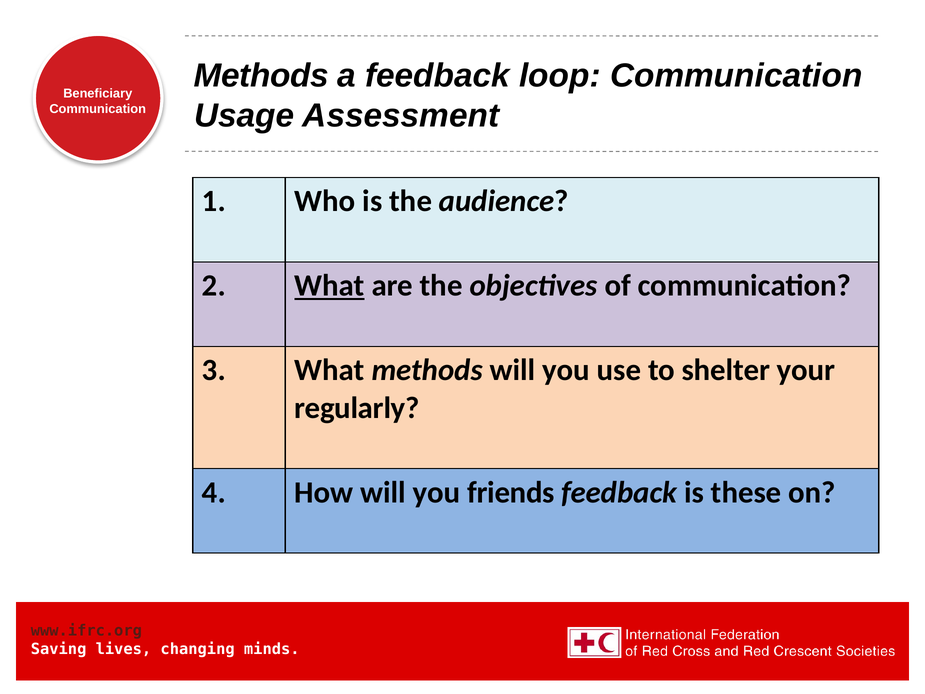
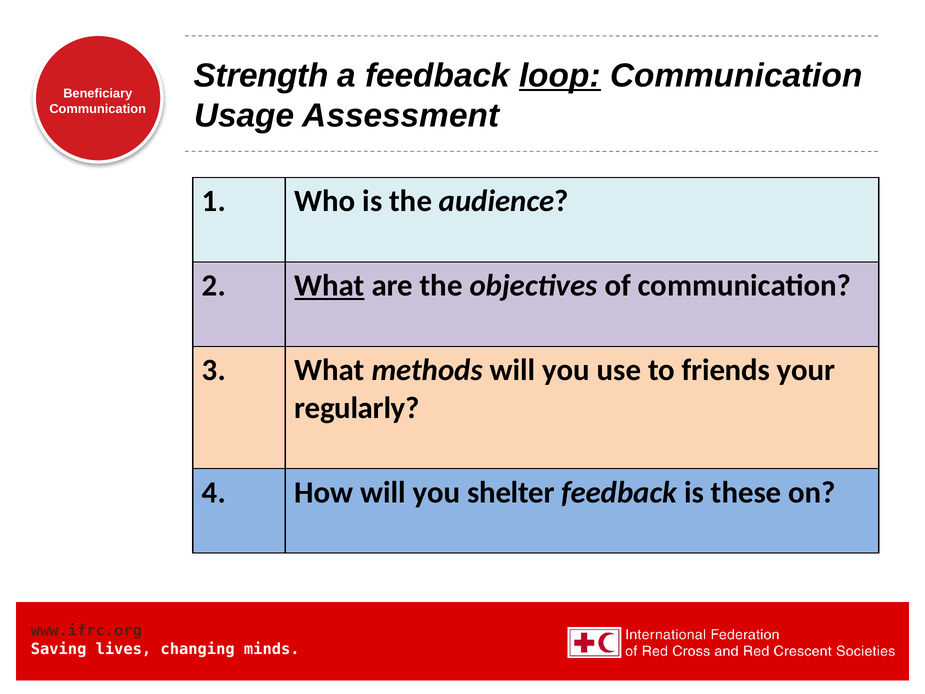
Methods at (261, 76): Methods -> Strength
loop underline: none -> present
shelter: shelter -> friends
friends: friends -> shelter
